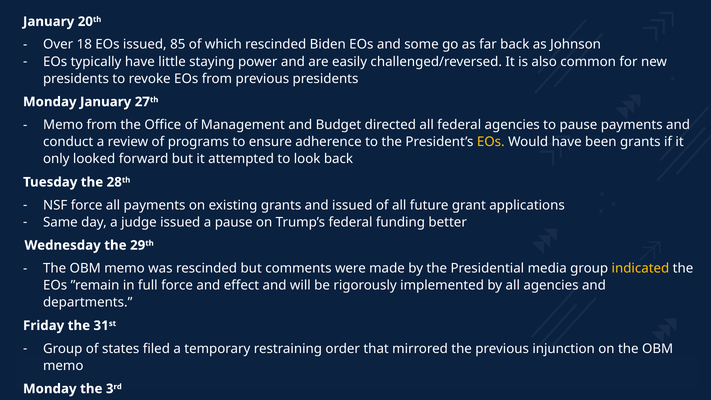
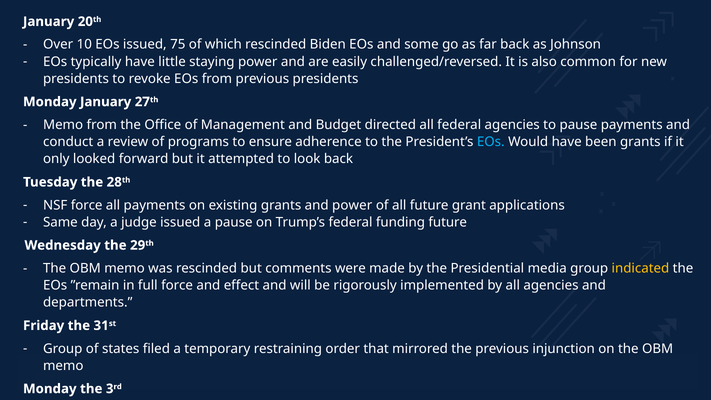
18: 18 -> 10
85: 85 -> 75
EOs at (491, 142) colour: yellow -> light blue
and issued: issued -> power
funding better: better -> future
